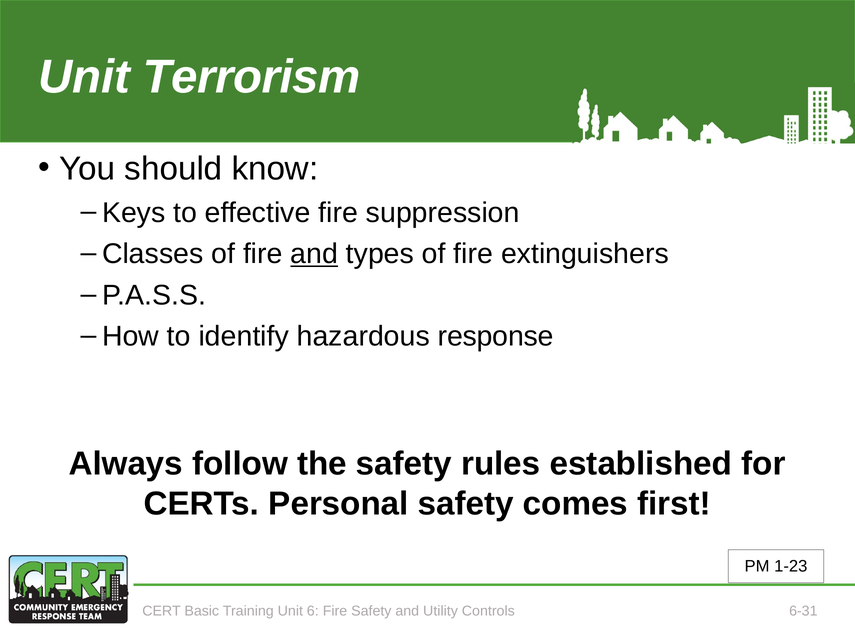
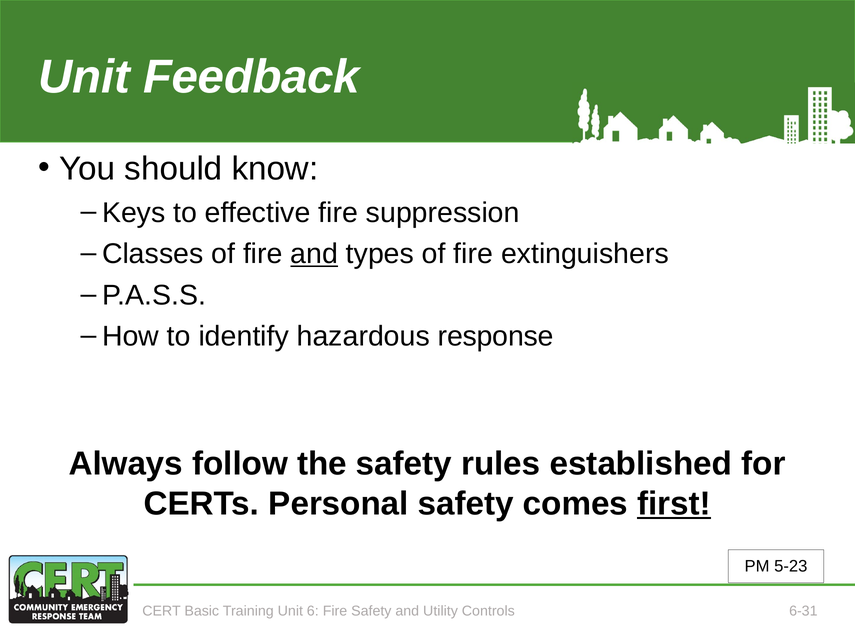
Terrorism: Terrorism -> Feedback
first underline: none -> present
1-23: 1-23 -> 5-23
